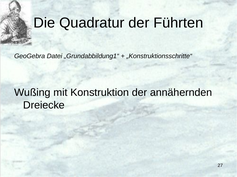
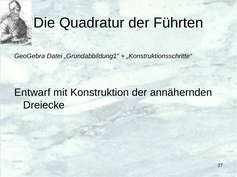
Wußing: Wußing -> Entwarf
